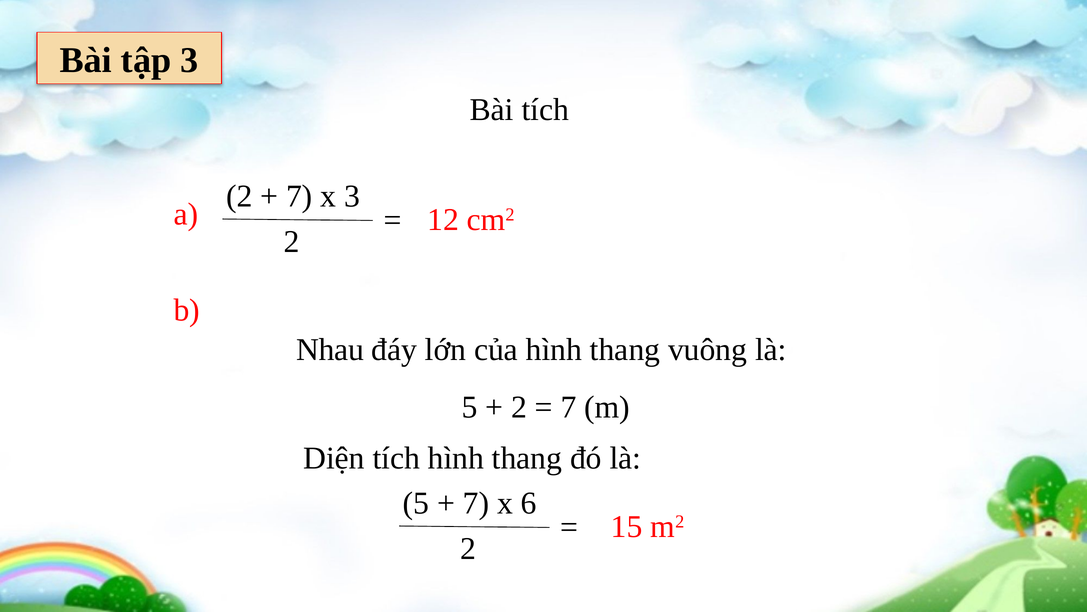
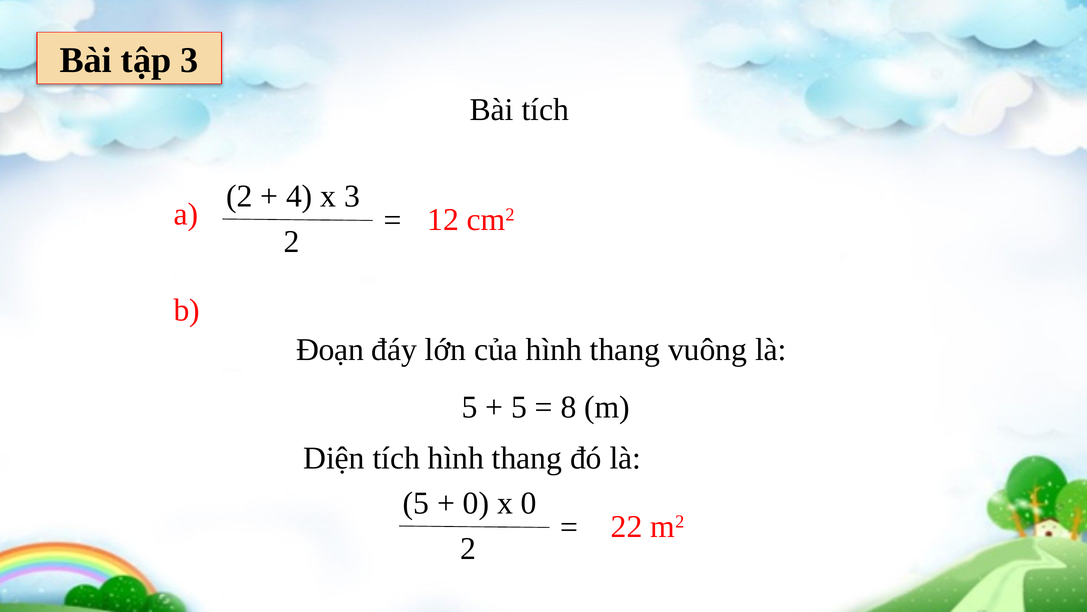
7 at (299, 196): 7 -> 4
Nhau: Nhau -> Đoạn
2 at (519, 407): 2 -> 5
7 at (569, 407): 7 -> 8
7 at (476, 503): 7 -> 0
x 6: 6 -> 0
15: 15 -> 22
